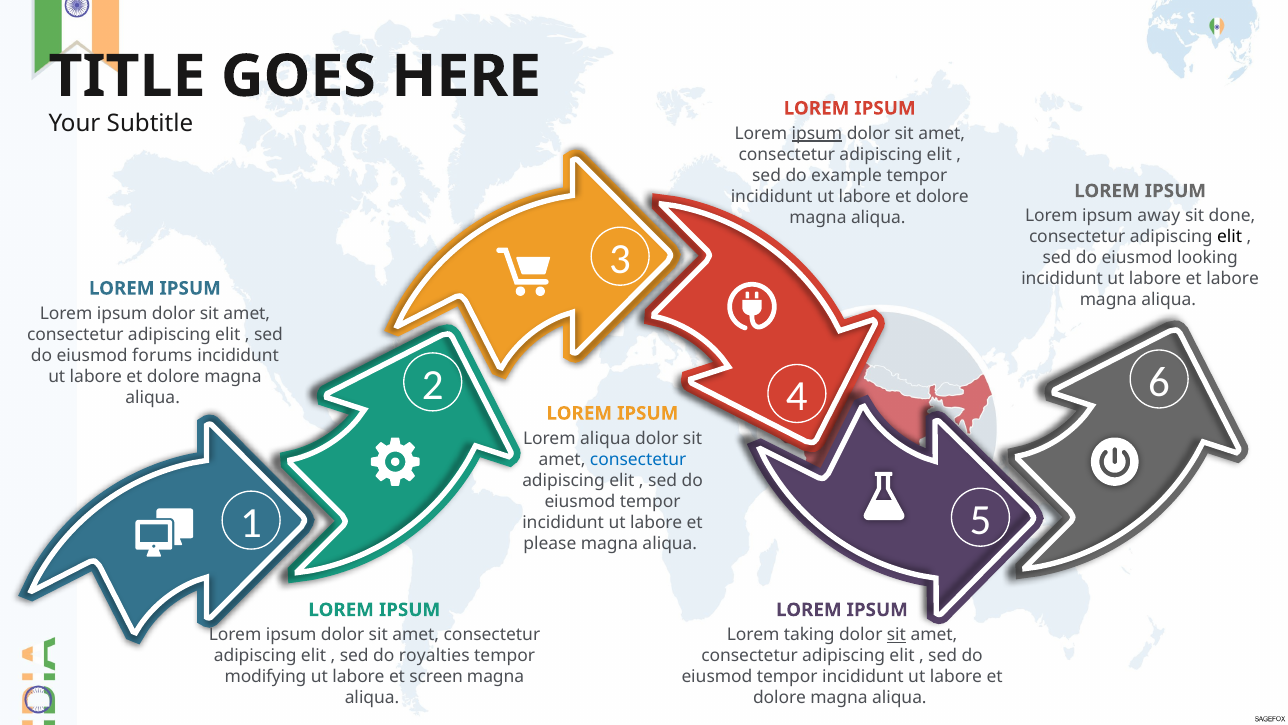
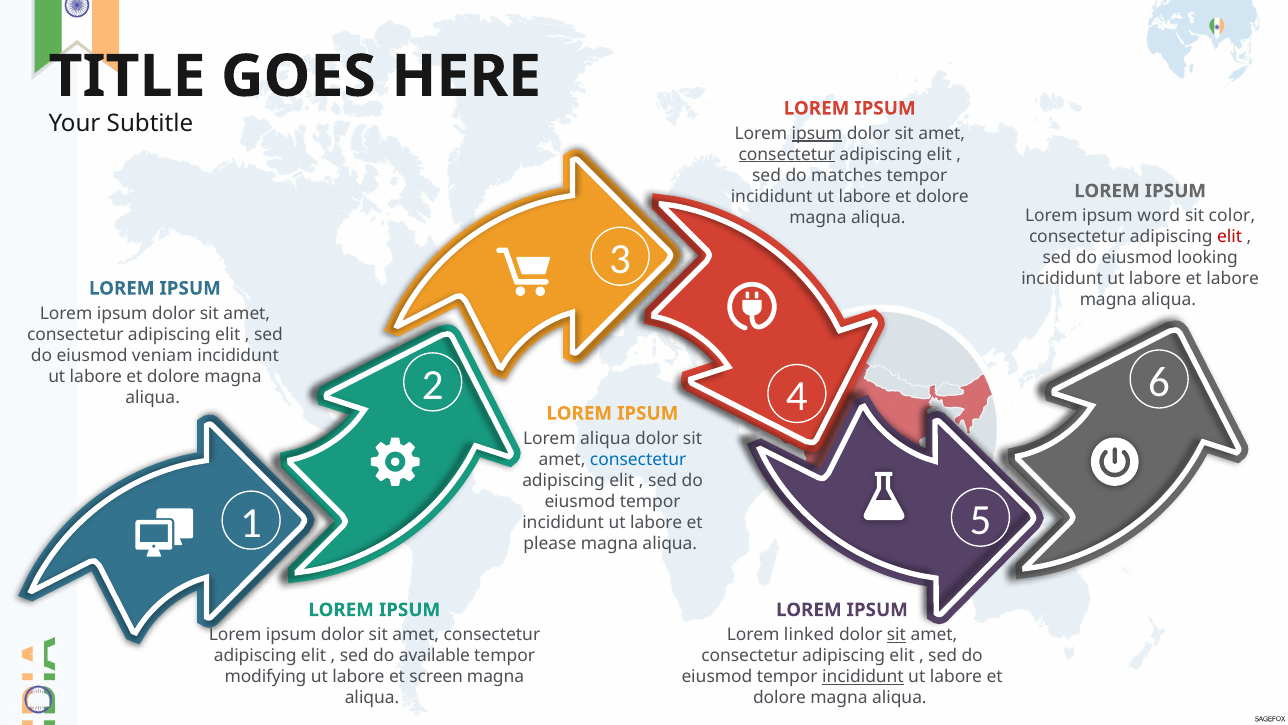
consectetur at (787, 154) underline: none -> present
example: example -> matches
away: away -> word
done: done -> color
elit at (1230, 237) colour: black -> red
forums: forums -> veniam
taking: taking -> linked
royalties: royalties -> available
incididunt at (863, 677) underline: none -> present
